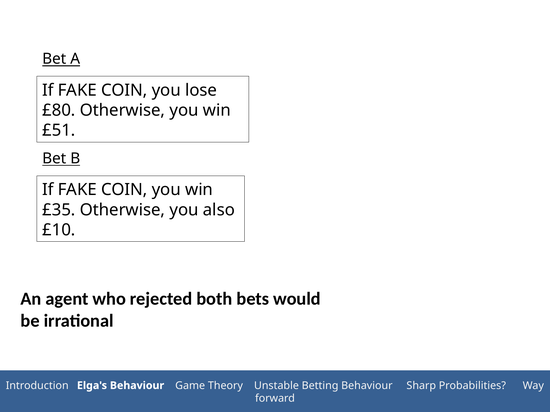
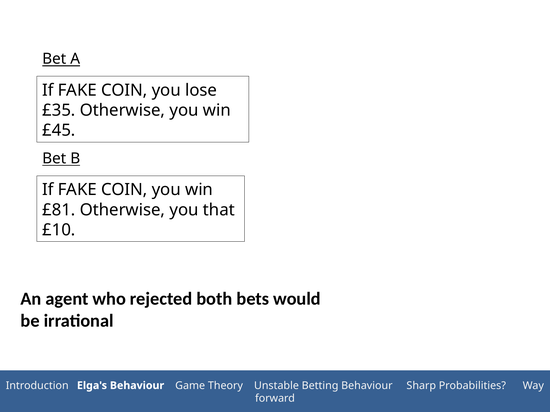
£80: £80 -> £35
£51: £51 -> £45
£35: £35 -> £81
also: also -> that
